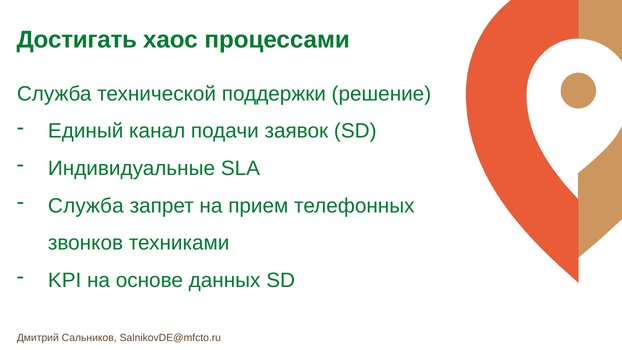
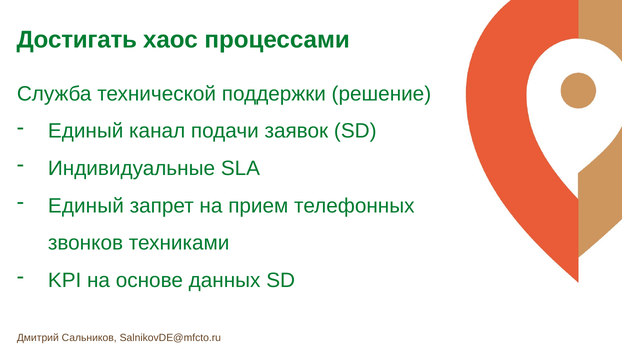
Служба at (86, 206): Служба -> Единый
